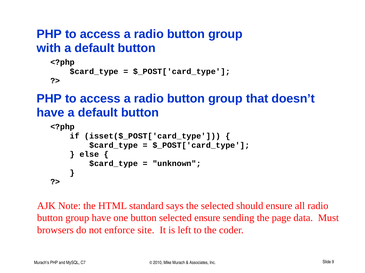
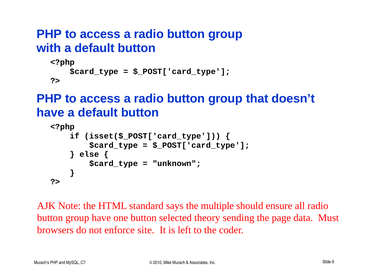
the selected: selected -> multiple
selected ensure: ensure -> theory
